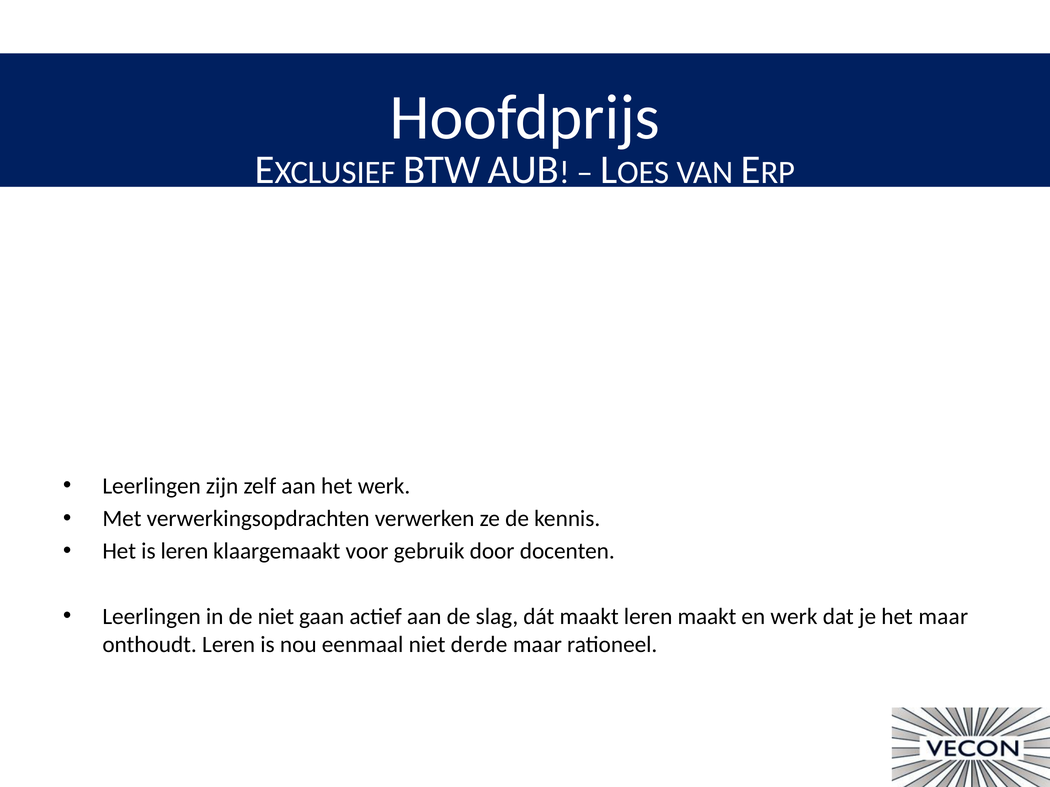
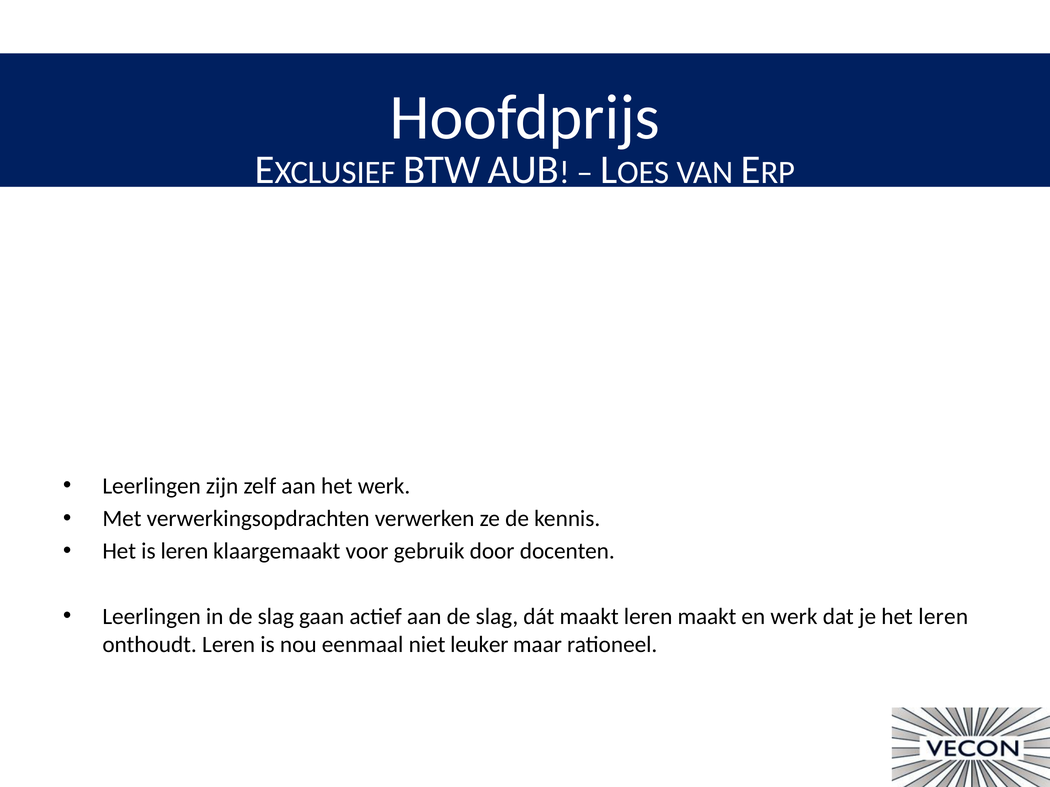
in de niet: niet -> slag
het maar: maar -> leren
derde: derde -> leuker
